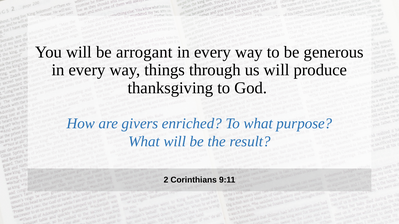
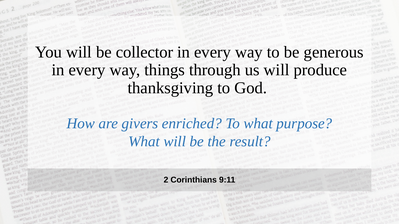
arrogant: arrogant -> collector
